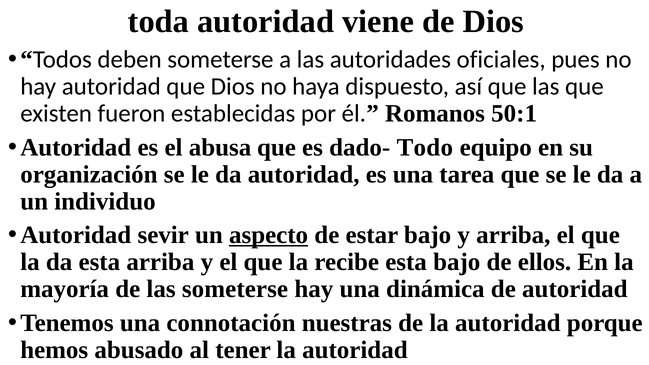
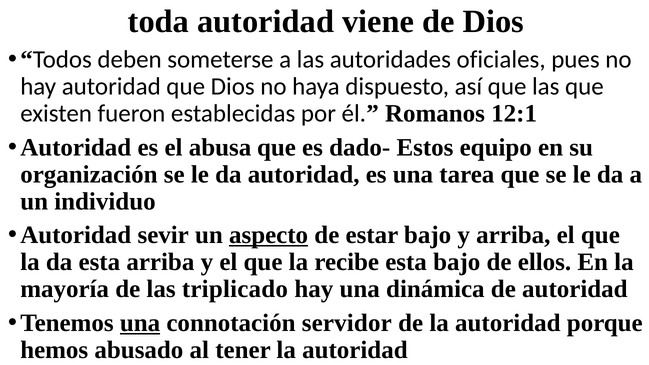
50:1: 50:1 -> 12:1
Todo: Todo -> Estos
las someterse: someterse -> triplicado
una at (140, 323) underline: none -> present
nuestras: nuestras -> servidor
